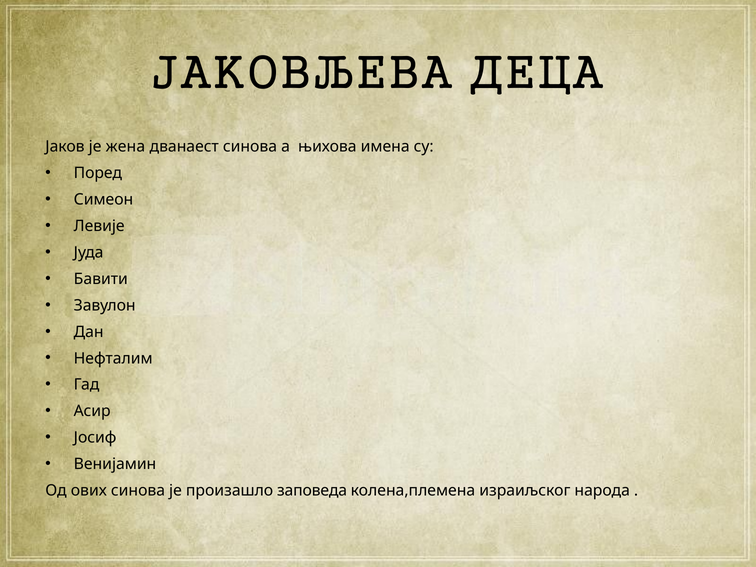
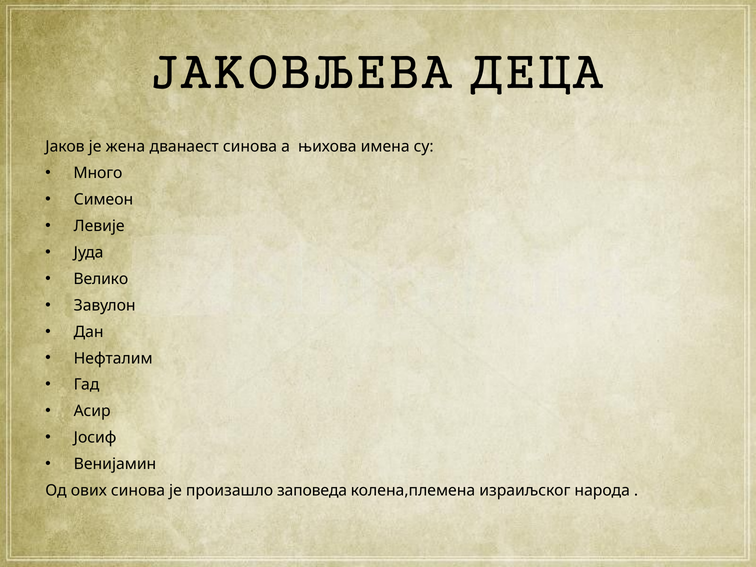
Поред: Поред -> Много
Бавити: Бавити -> Велико
